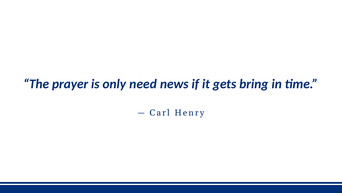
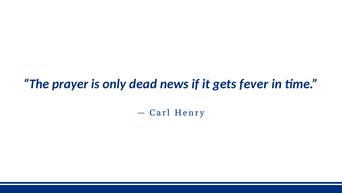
need: need -> dead
bring: bring -> fever
